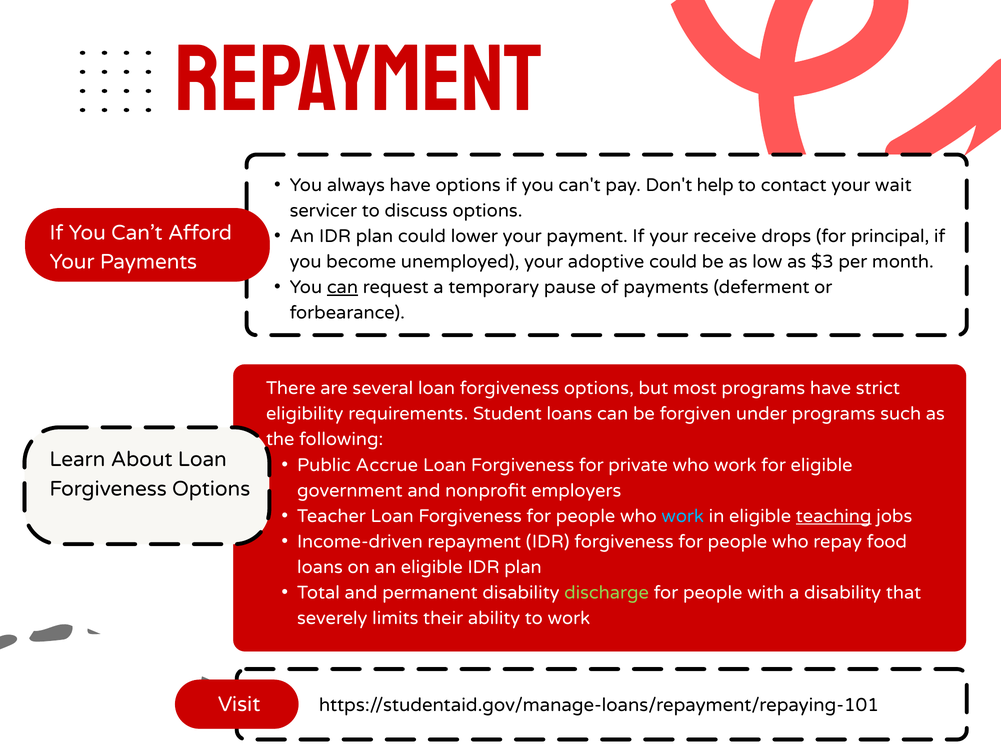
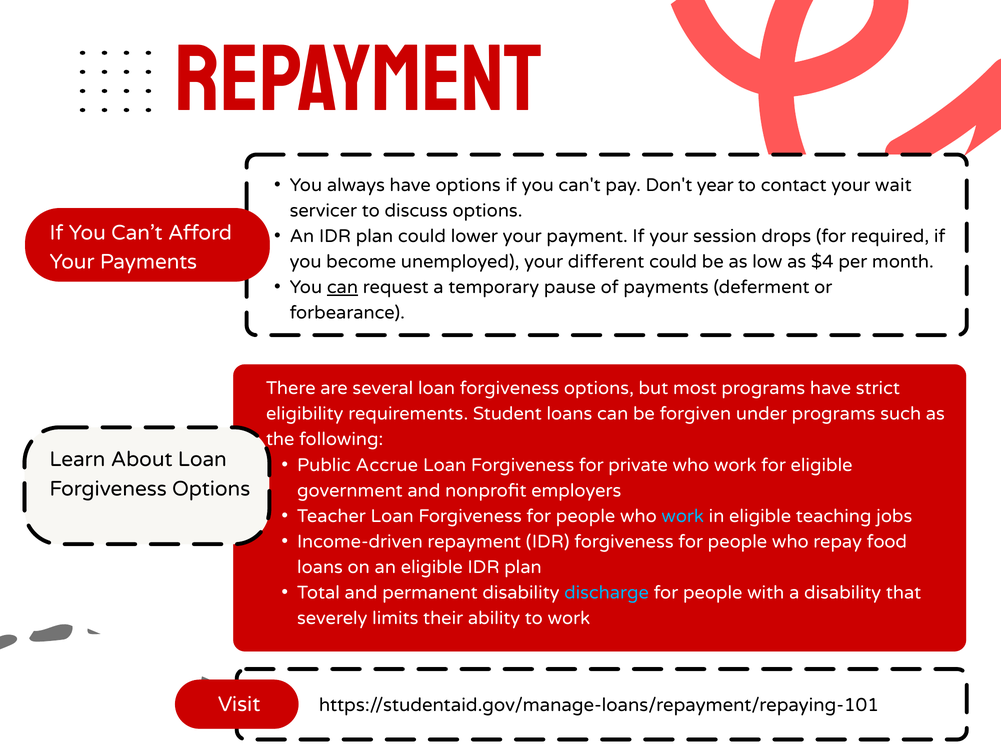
help: help -> year
receive: receive -> session
principal: principal -> required
adoptive: adoptive -> different
$3: $3 -> $4
teaching underline: present -> none
discharge colour: light green -> light blue
